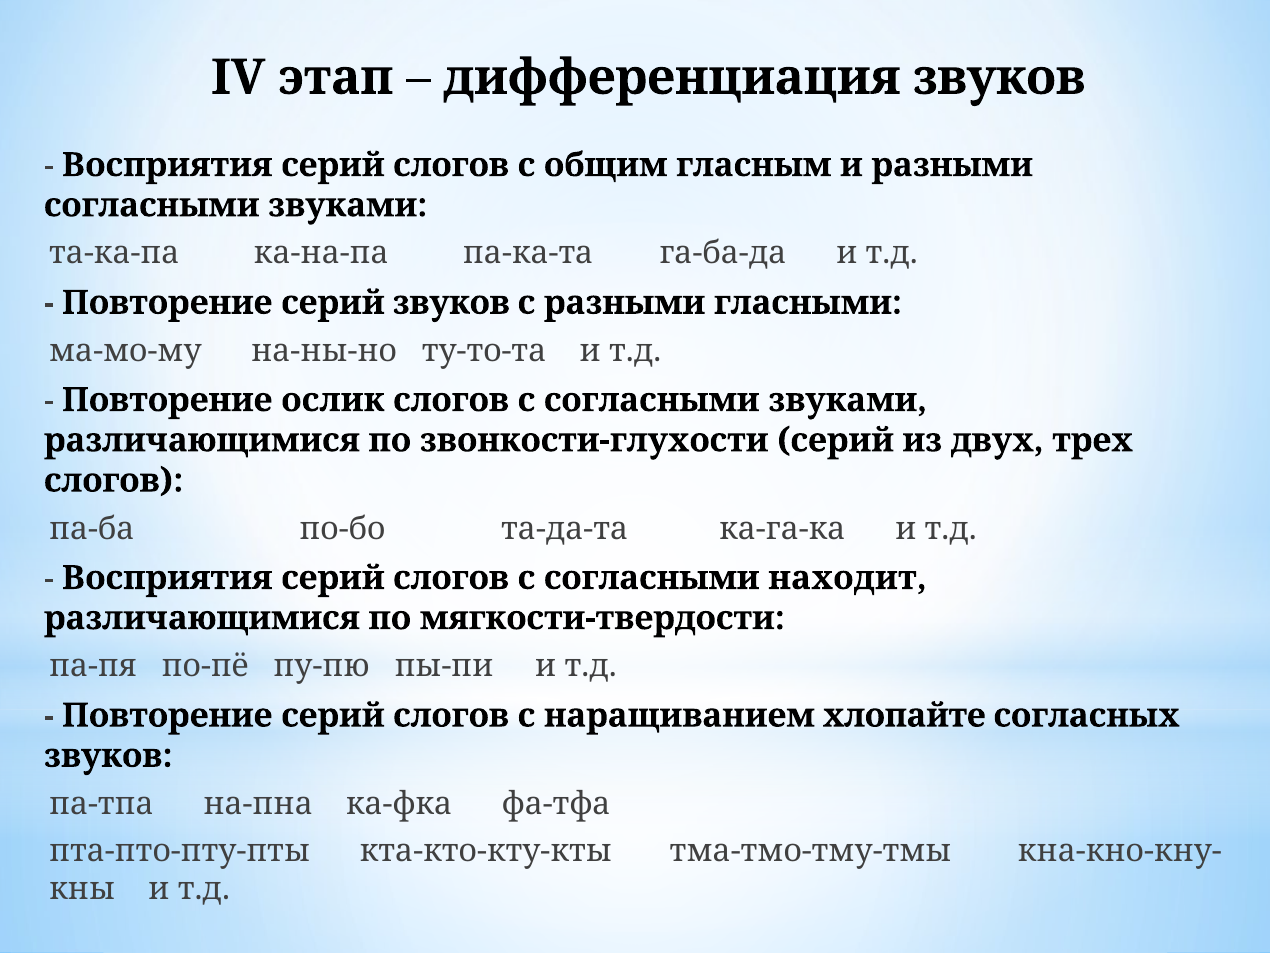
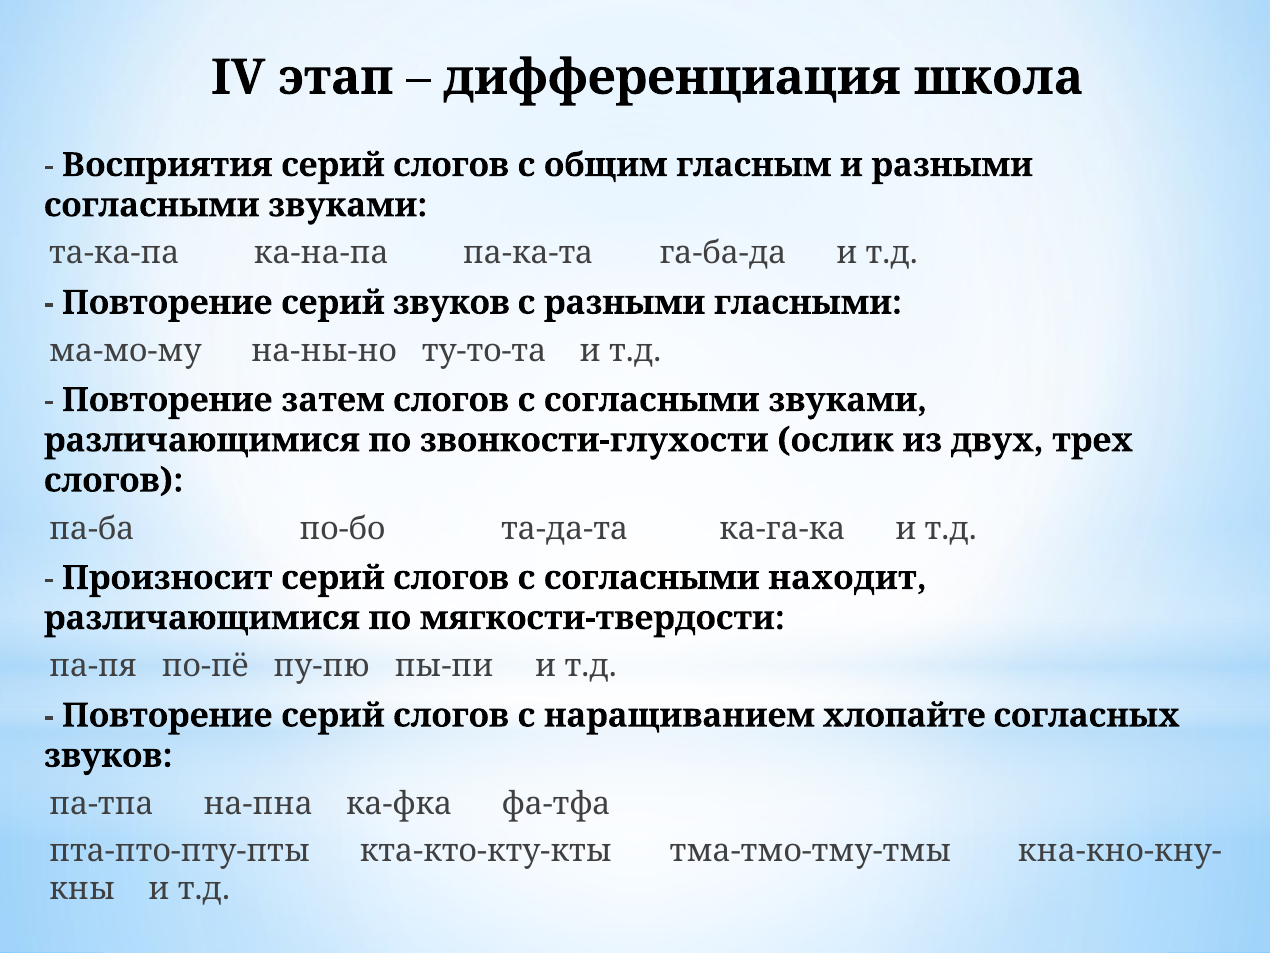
дифференциация звуков: звуков -> школа
ослик: ослик -> затем
звонкости-глухости серий: серий -> ослик
Восприятия at (167, 578): Восприятия -> Произносит
